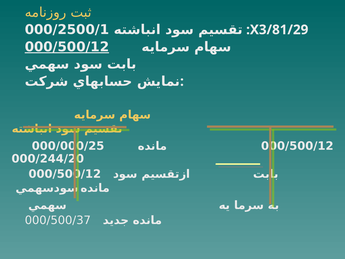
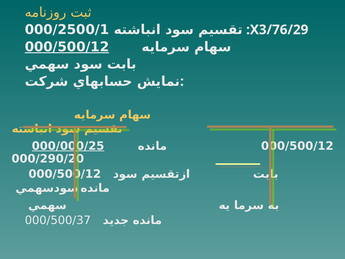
:X3/81/29: :X3/81/29 -> :X3/76/29
000/000/25 underline: none -> present
000/244/20: 000/244/20 -> 000/290/20
